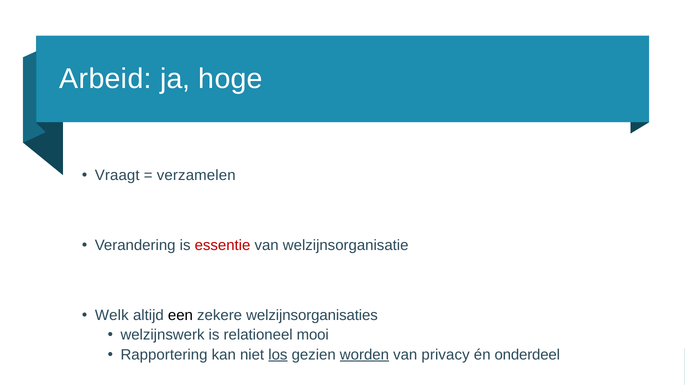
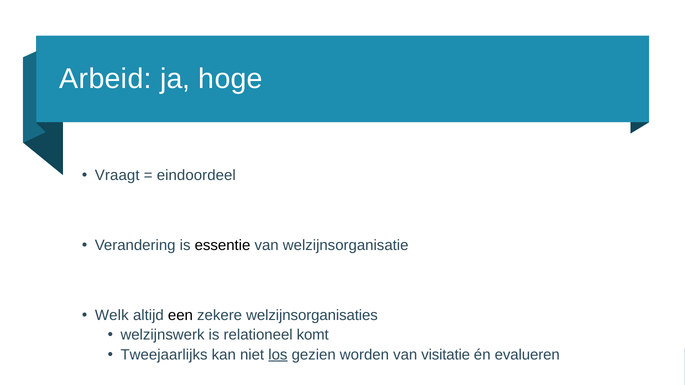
verzamelen: verzamelen -> eindoordeel
essentie colour: red -> black
mooi: mooi -> komt
Rapportering: Rapportering -> Tweejaarlijks
worden underline: present -> none
privacy: privacy -> visitatie
onderdeel: onderdeel -> evalueren
